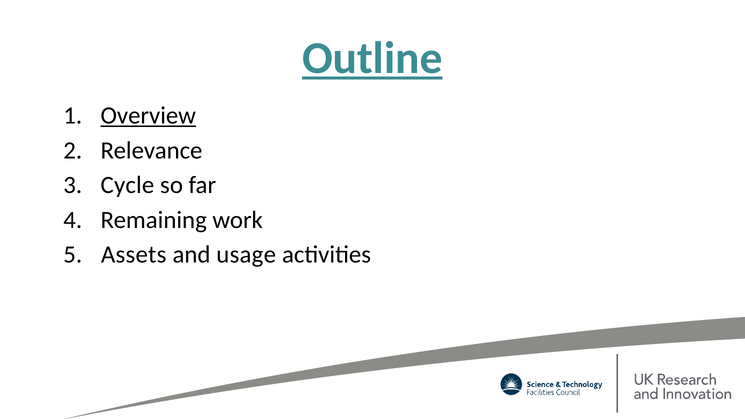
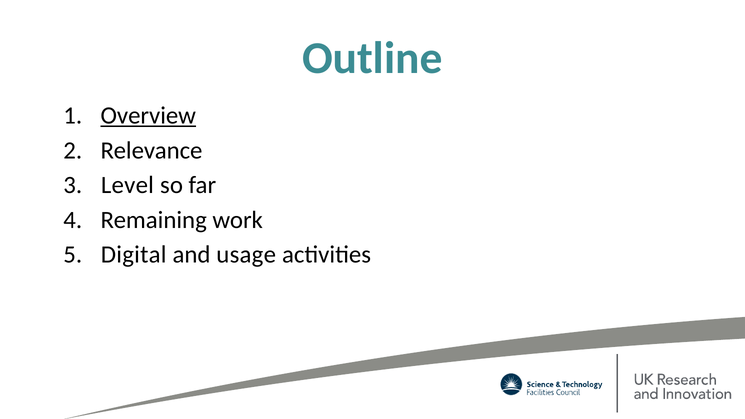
Outline underline: present -> none
Cycle: Cycle -> Level
Assets: Assets -> Digital
